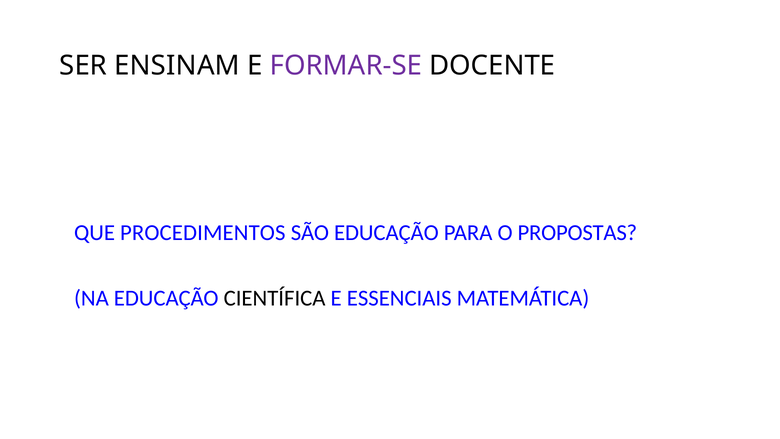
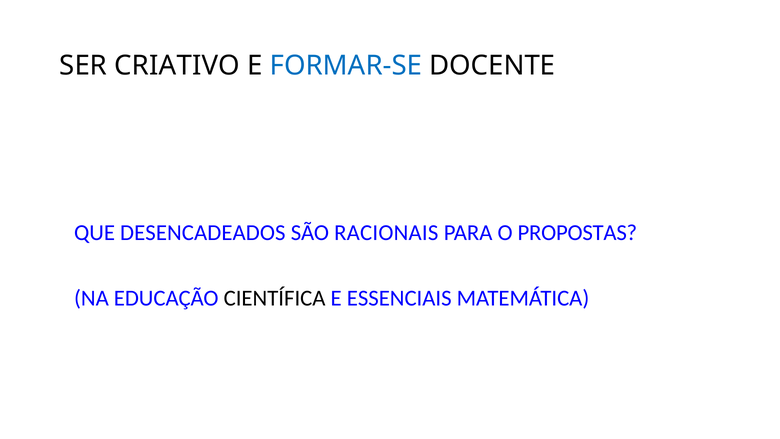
ENSINAM: ENSINAM -> CRIATIVO
FORMAR-SE colour: purple -> blue
PROCEDIMENTOS: PROCEDIMENTOS -> DESENCADEADOS
SÃO EDUCAÇÃO: EDUCAÇÃO -> RACIONAIS
